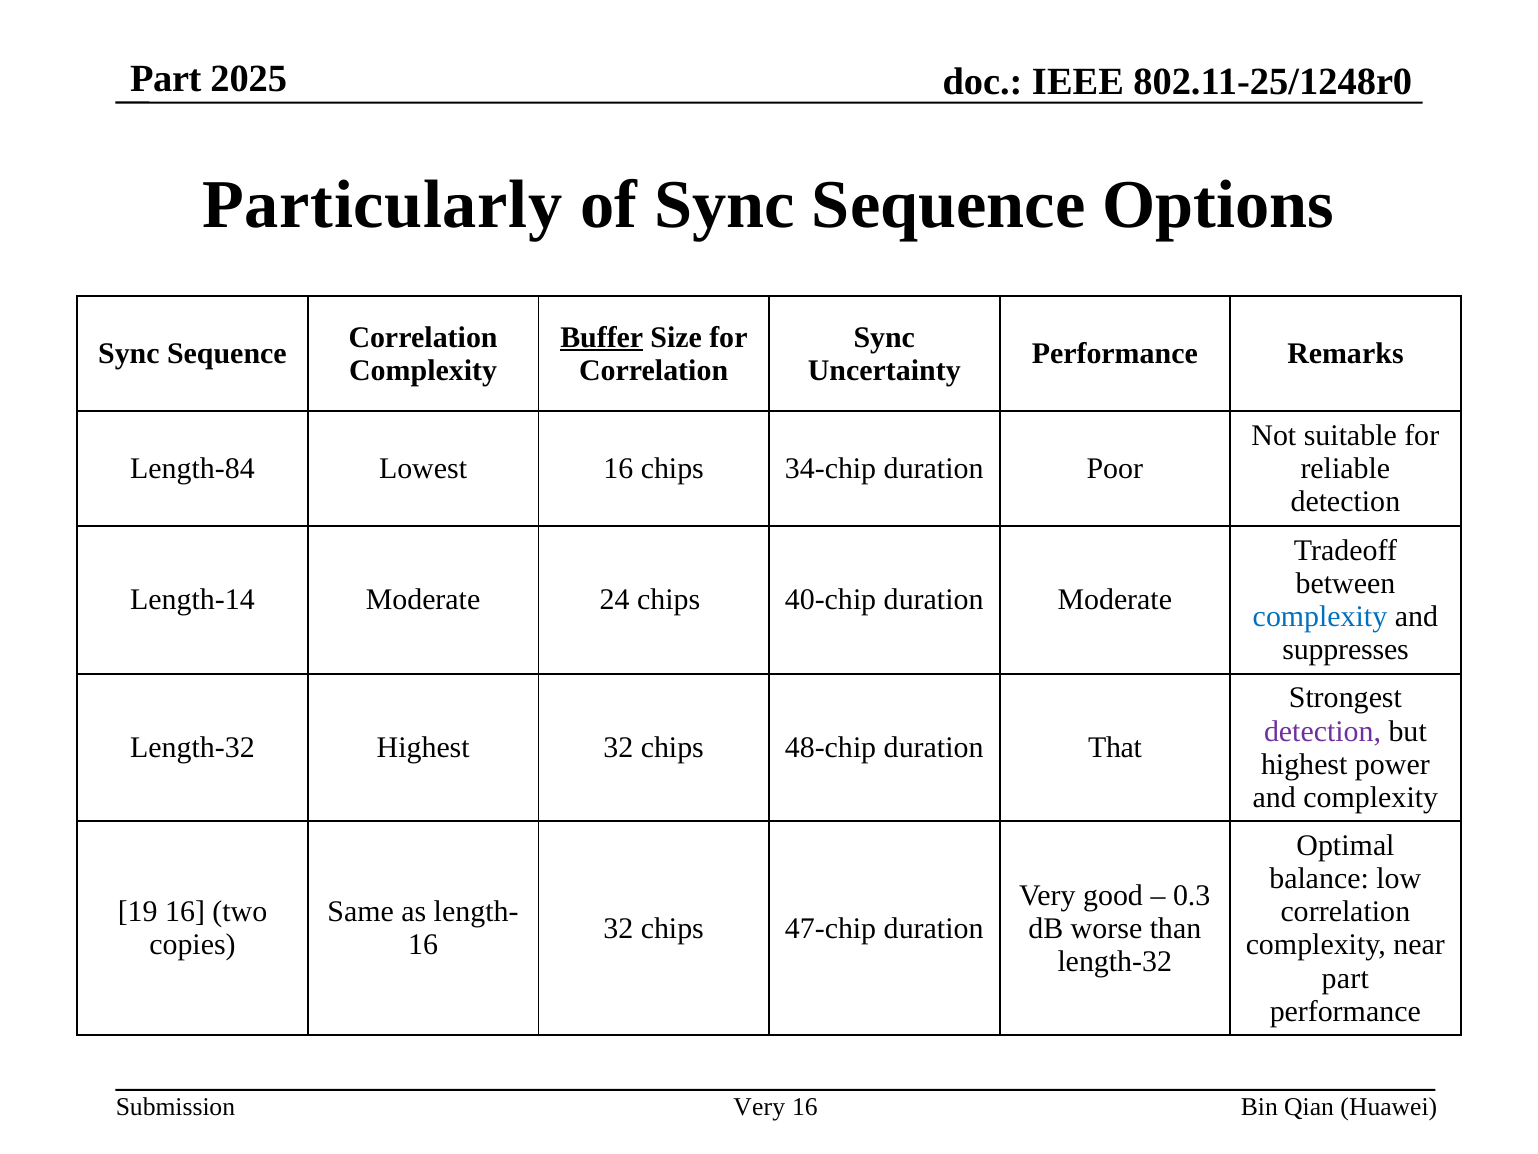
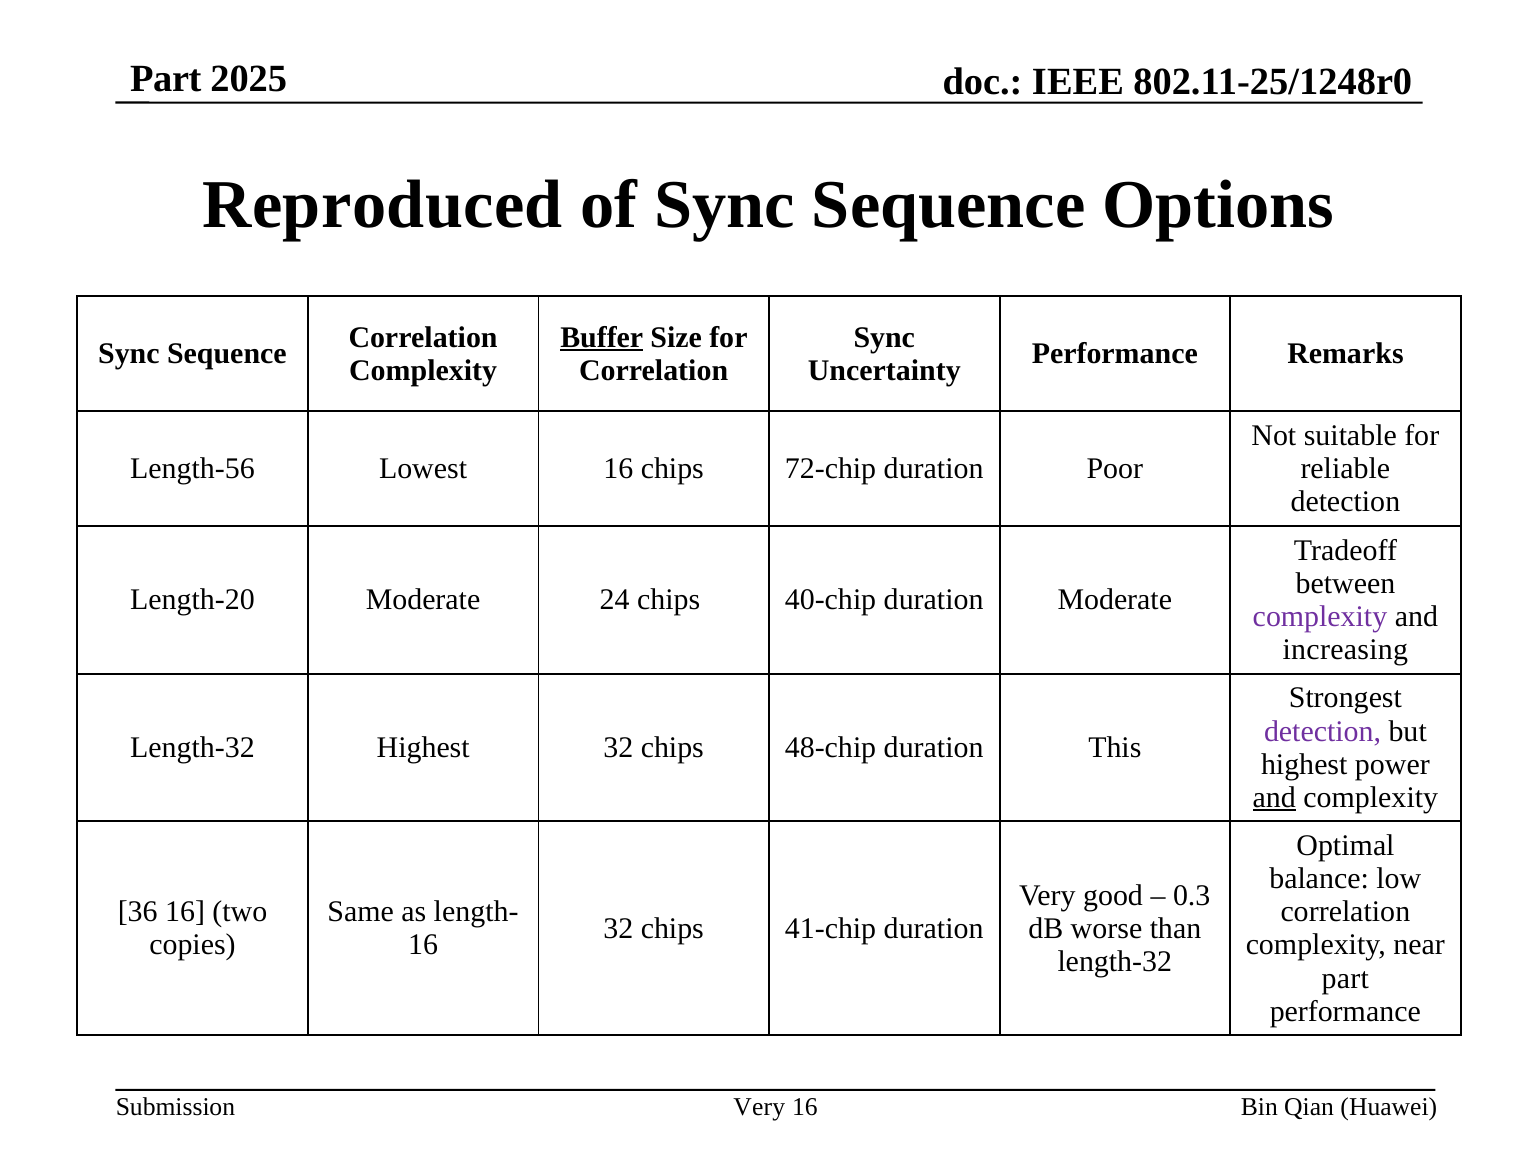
Particularly: Particularly -> Reproduced
Length-84: Length-84 -> Length-56
34-chip: 34-chip -> 72-chip
Length-14: Length-14 -> Length-20
complexity at (1320, 616) colour: blue -> purple
suppresses: suppresses -> increasing
That: That -> This
and at (1274, 797) underline: none -> present
19: 19 -> 36
47-chip: 47-chip -> 41-chip
